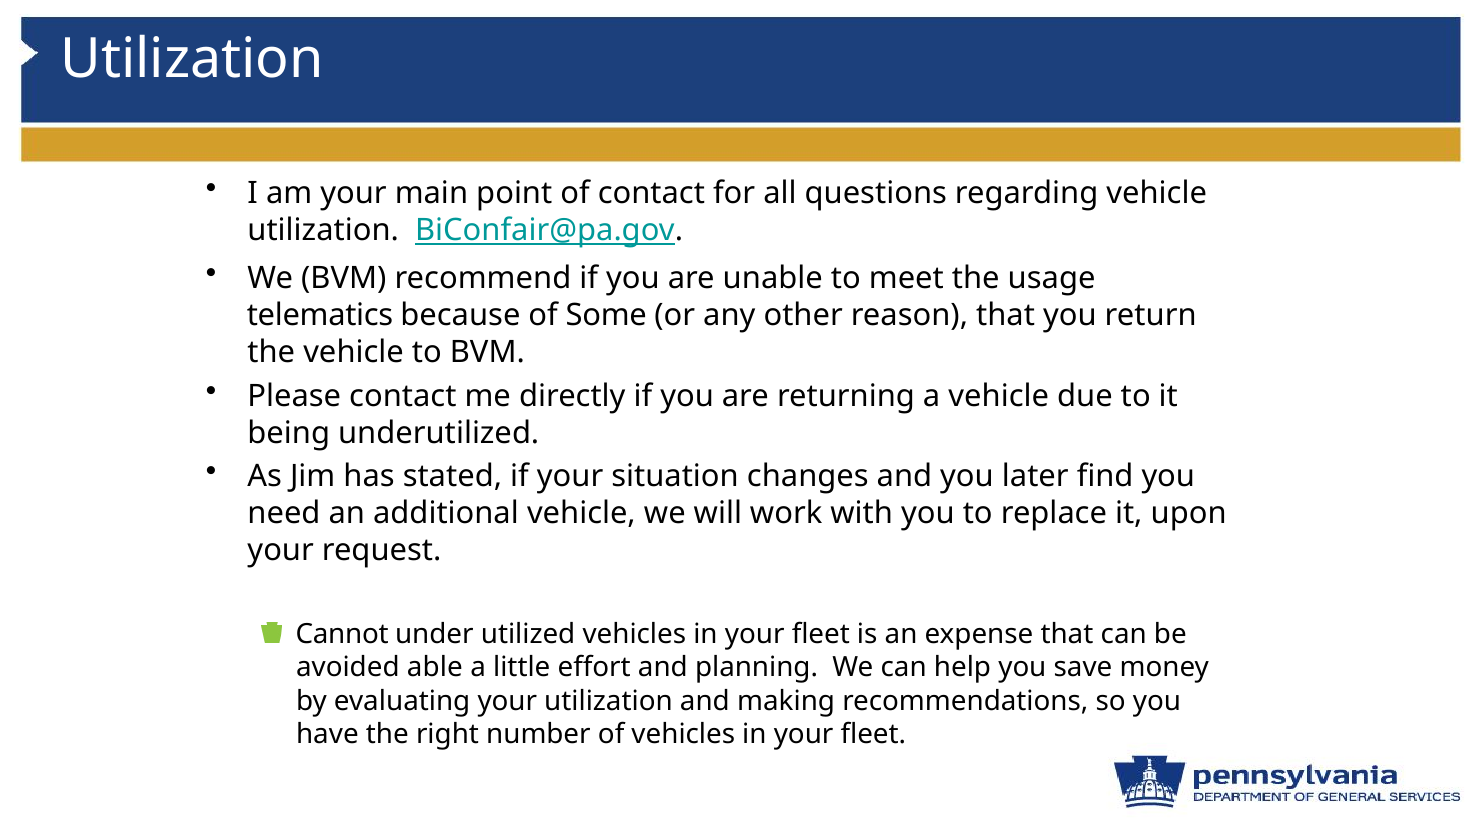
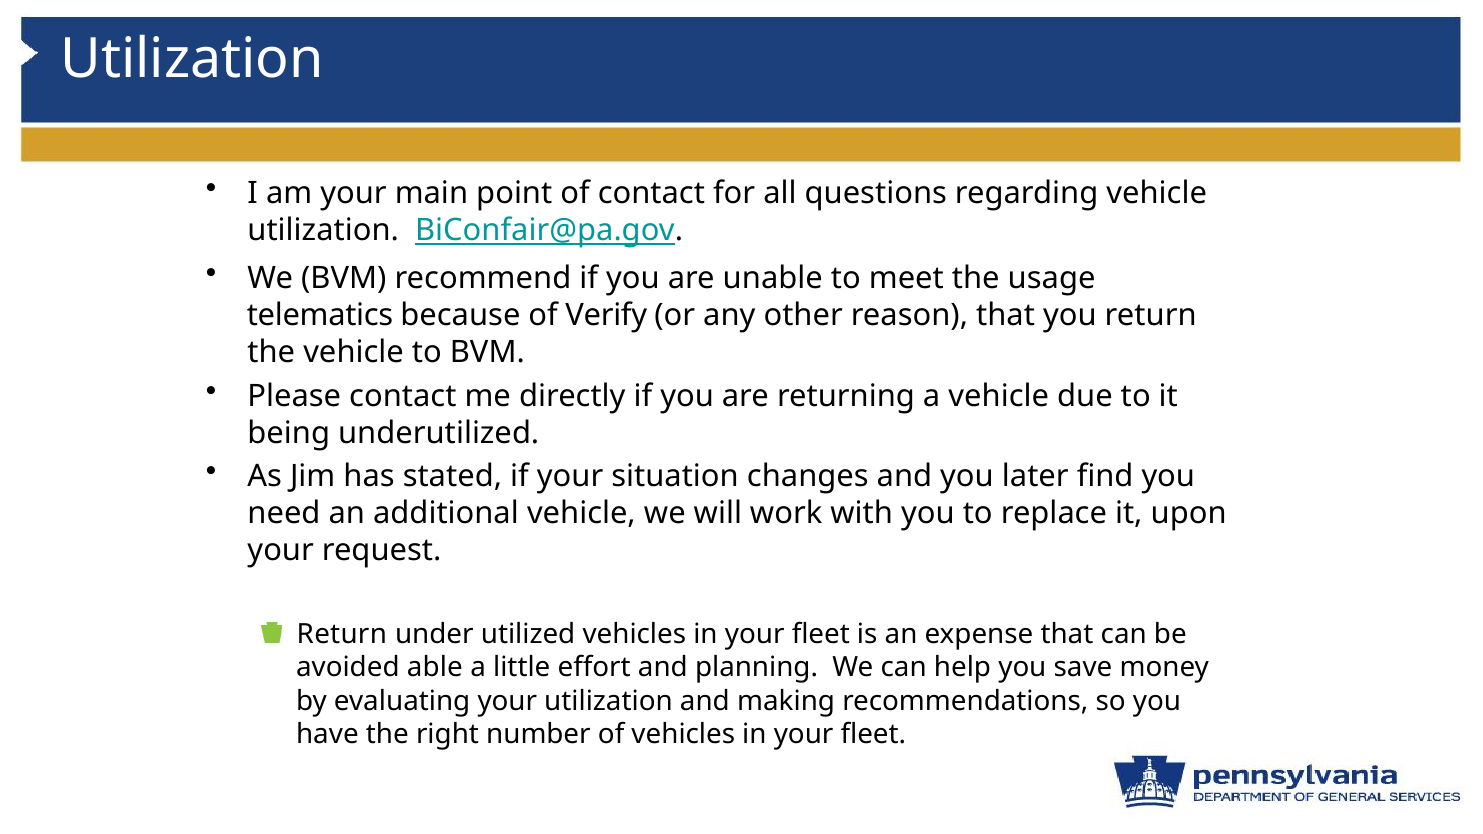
Some: Some -> Verify
Cannot at (342, 634): Cannot -> Return
